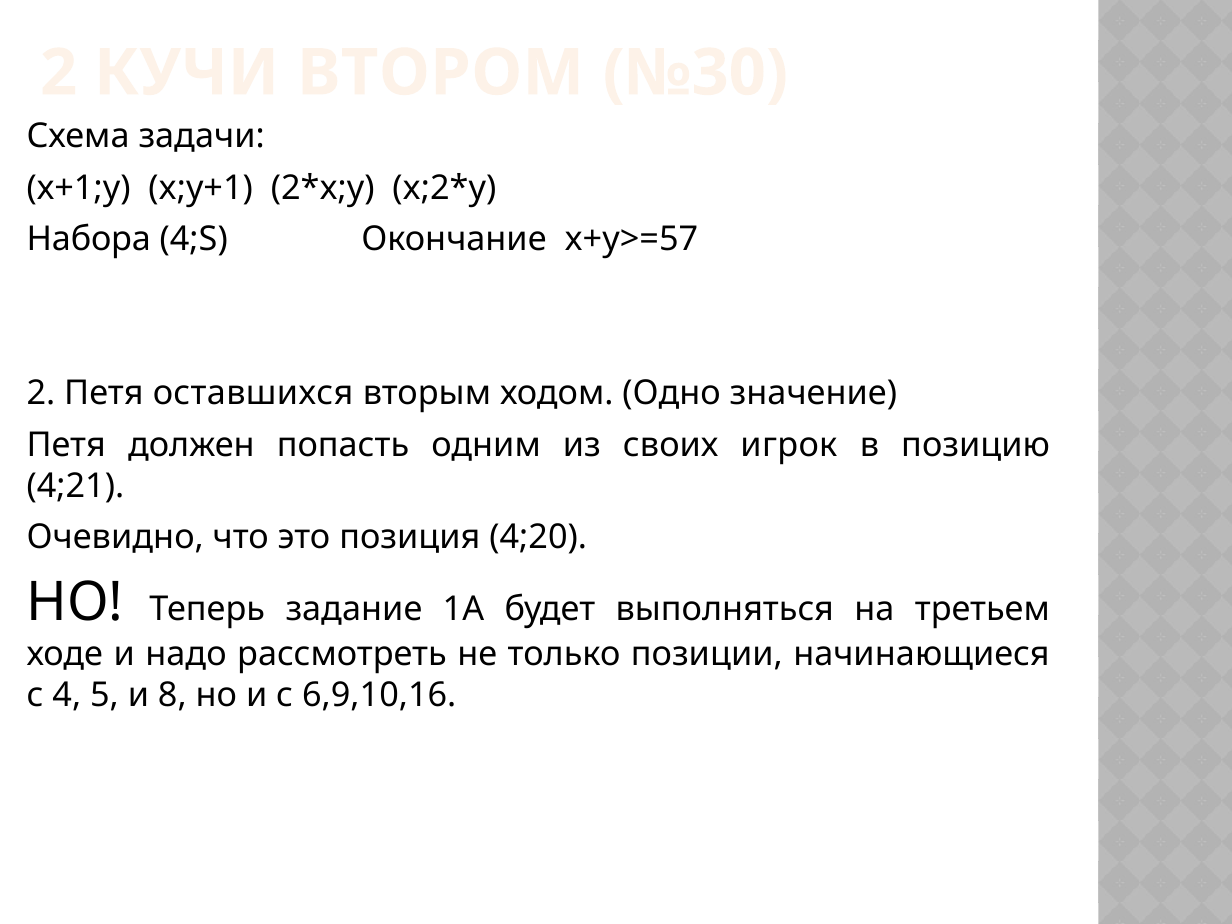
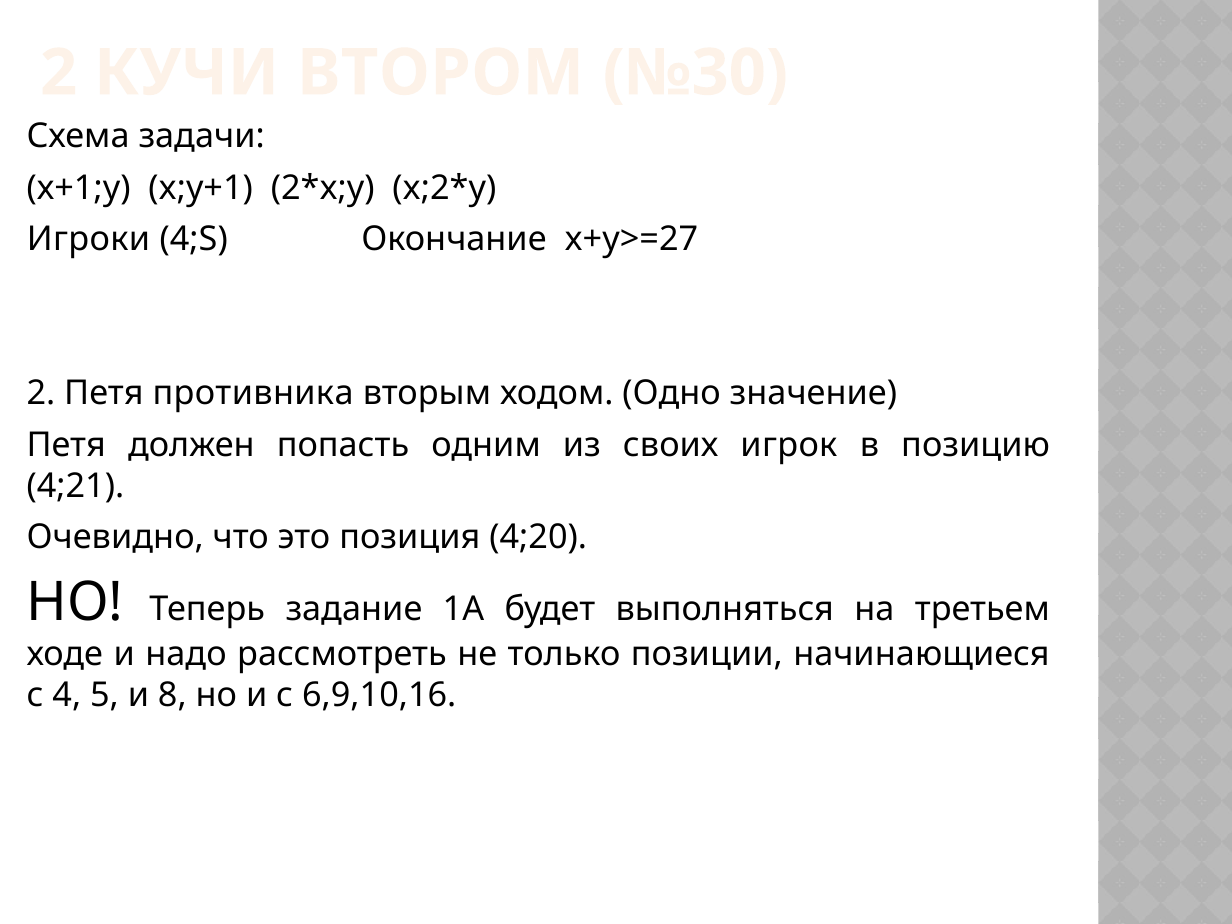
Набора: Набора -> Игроки
x+y>=57: x+y>=57 -> x+y>=27
оставшихся: оставшихся -> противника
